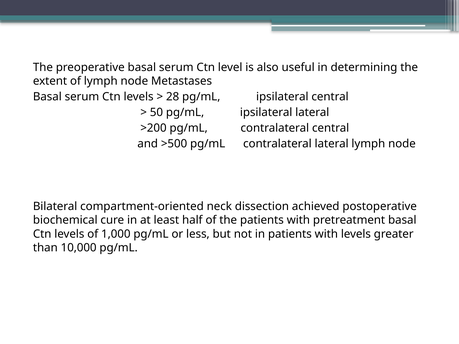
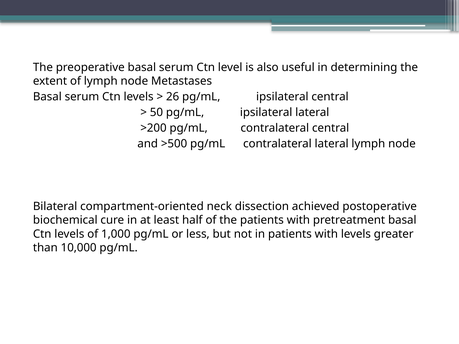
28: 28 -> 26
